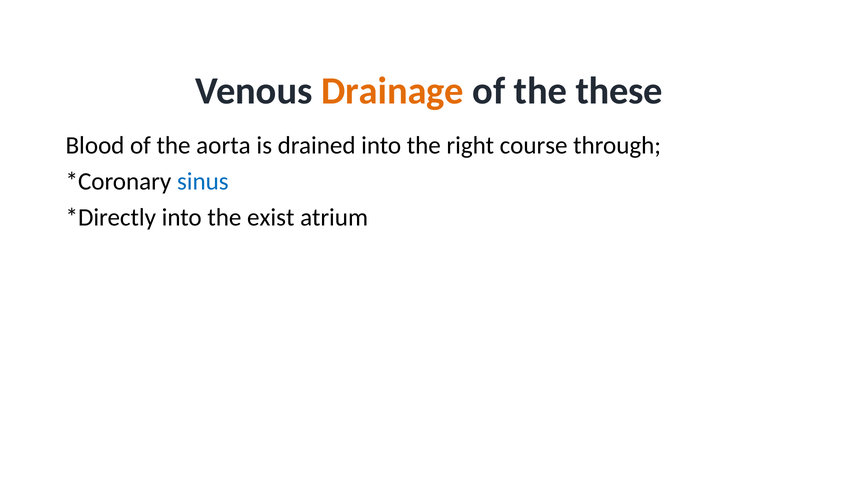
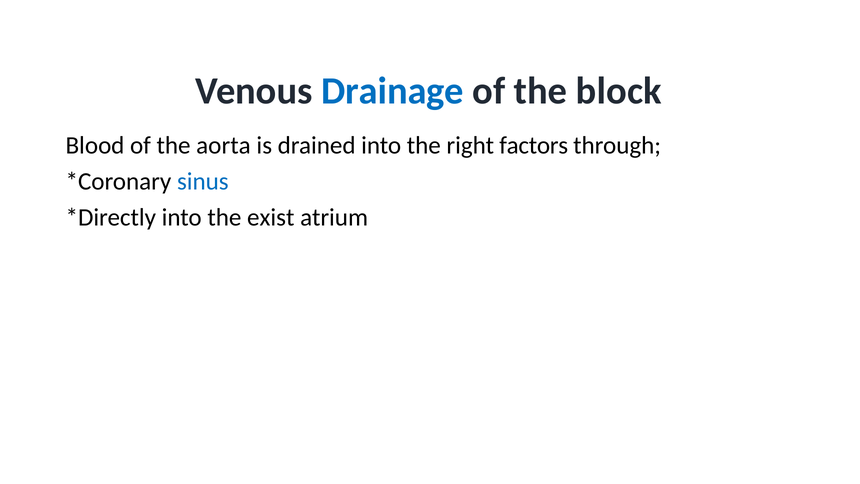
Drainage colour: orange -> blue
these: these -> block
course: course -> factors
